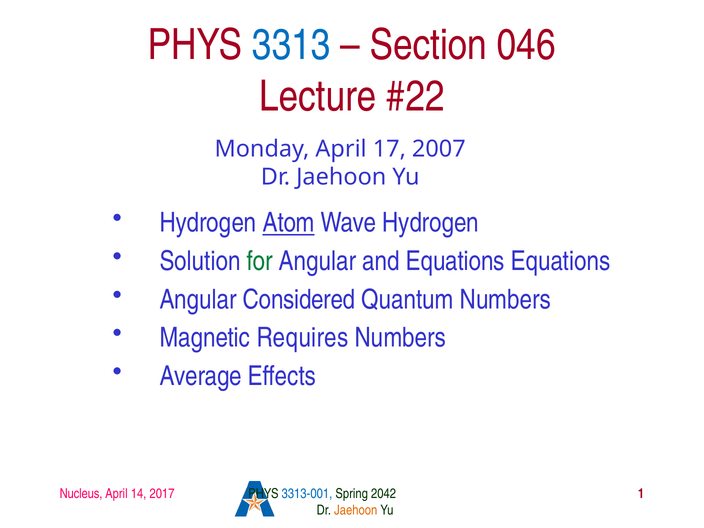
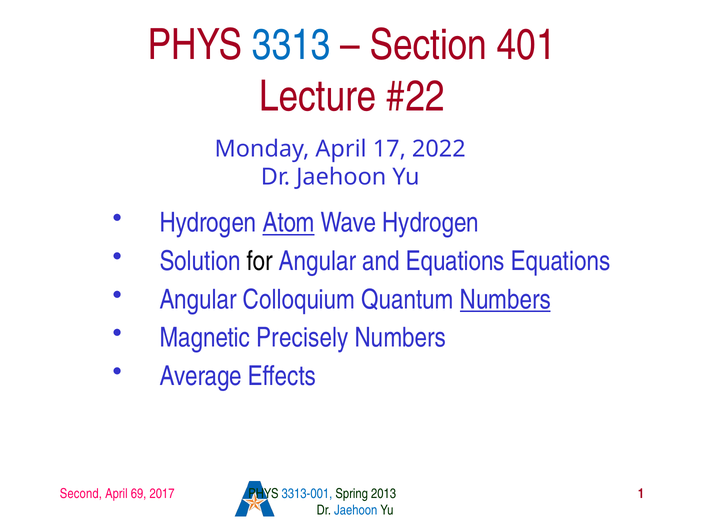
046: 046 -> 401
2007: 2007 -> 2022
for colour: green -> black
Considered: Considered -> Colloquium
Numbers at (505, 300) underline: none -> present
Requires: Requires -> Precisely
Nucleus: Nucleus -> Second
14: 14 -> 69
2042: 2042 -> 2013
Jaehoon at (356, 510) colour: orange -> blue
